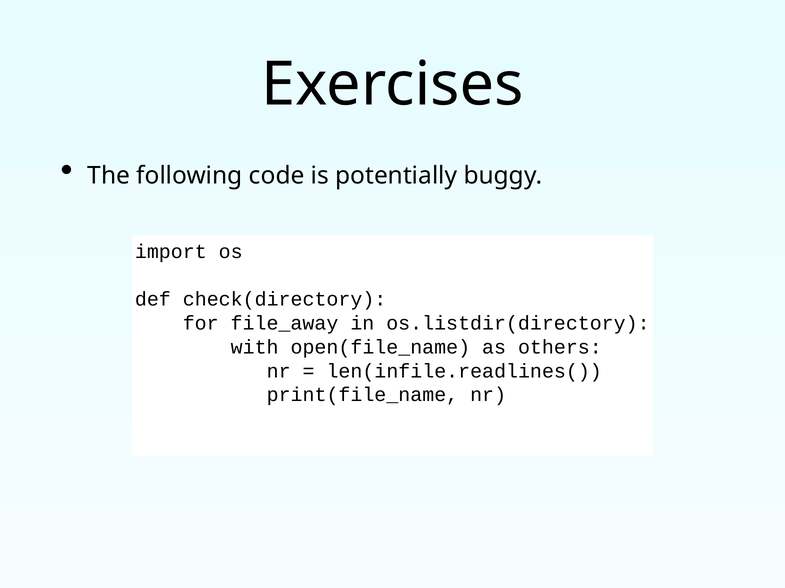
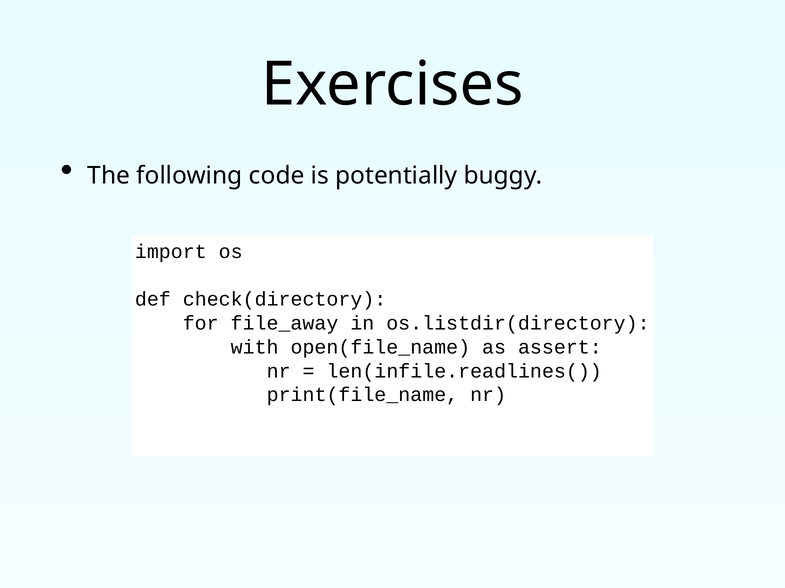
others: others -> assert
